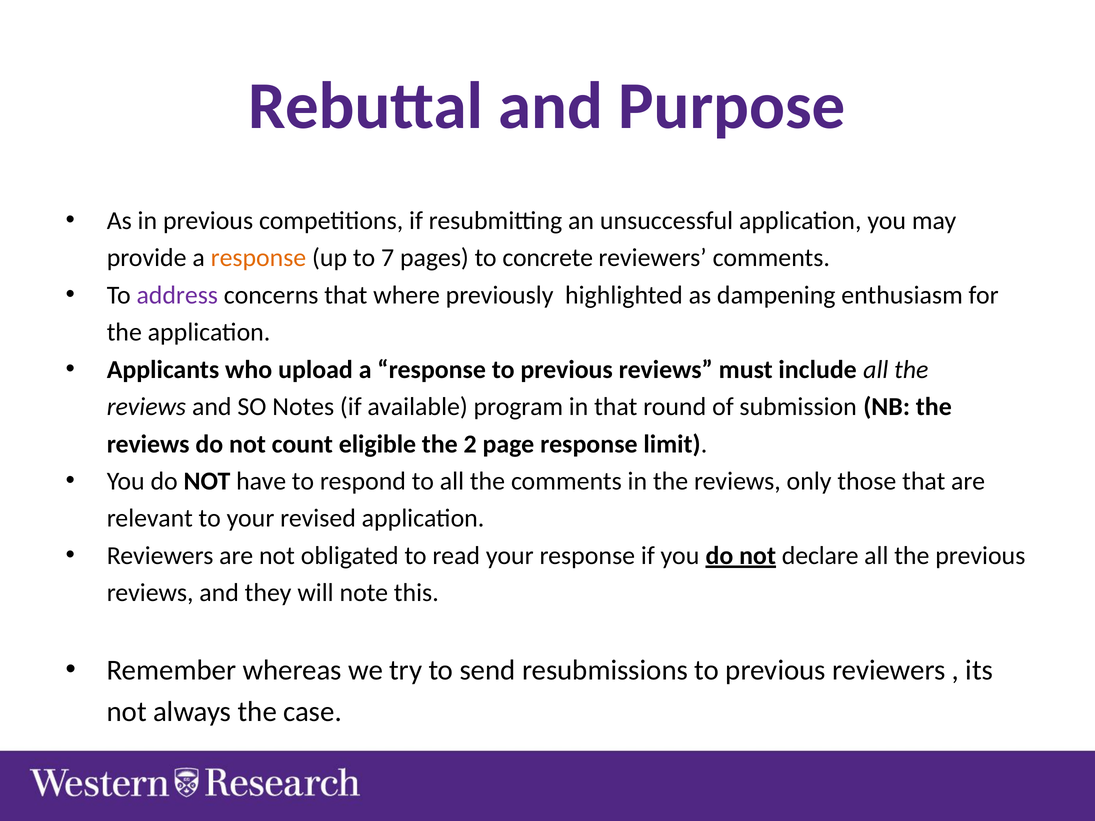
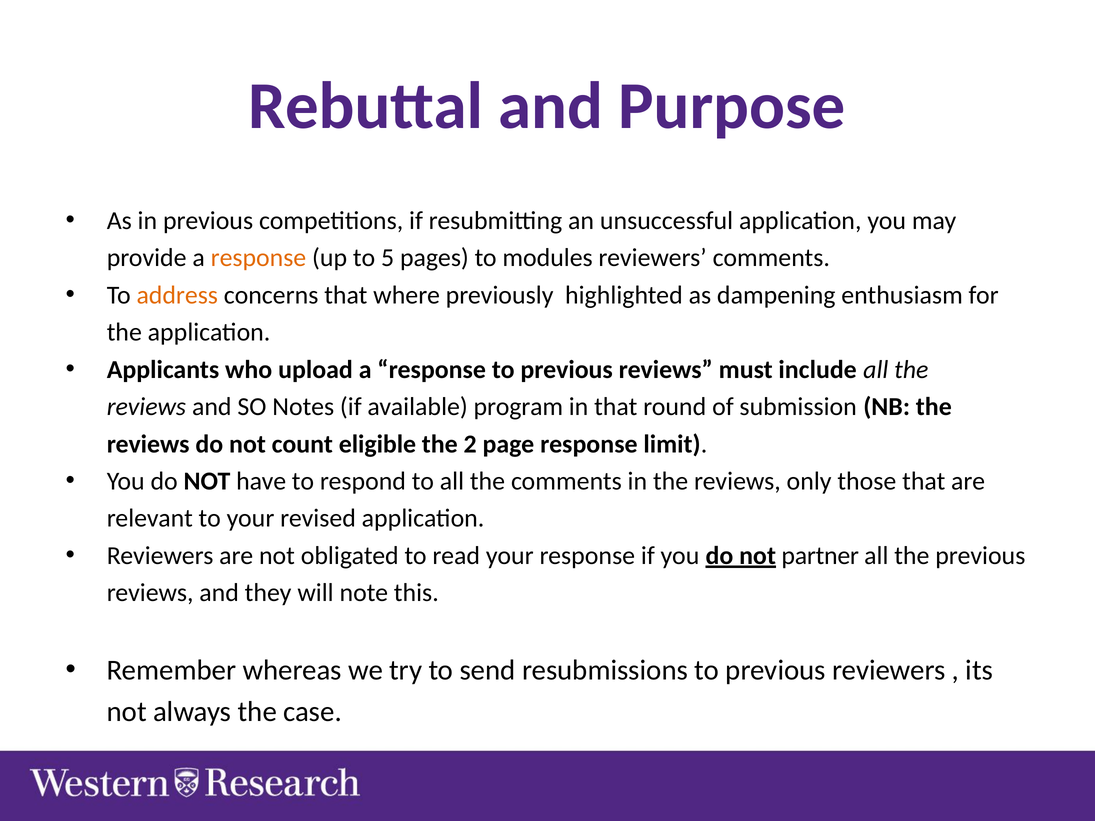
7: 7 -> 5
concrete: concrete -> modules
address colour: purple -> orange
declare: declare -> partner
